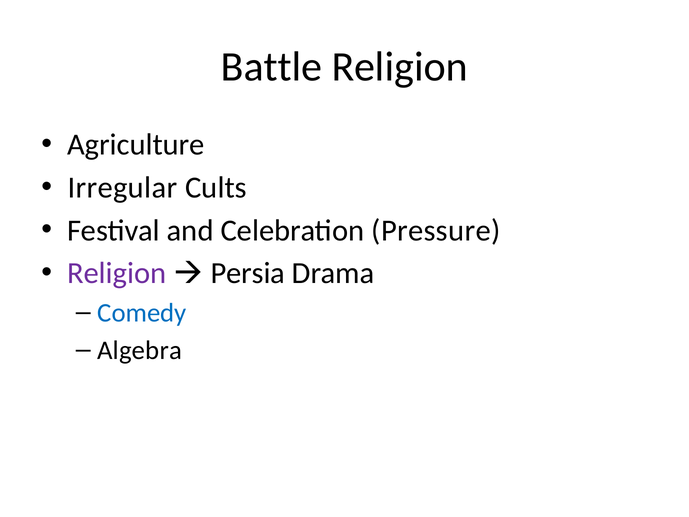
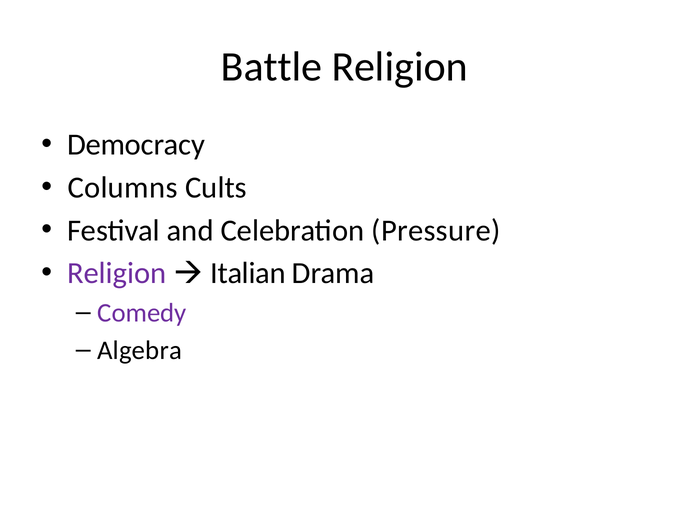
Agriculture: Agriculture -> Democracy
Irregular: Irregular -> Columns
Persia: Persia -> Italian
Comedy colour: blue -> purple
